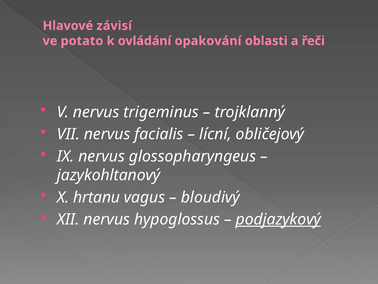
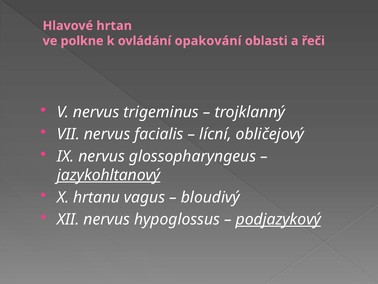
závisí: závisí -> hrtan
potato: potato -> polkne
jazykohltanový underline: none -> present
